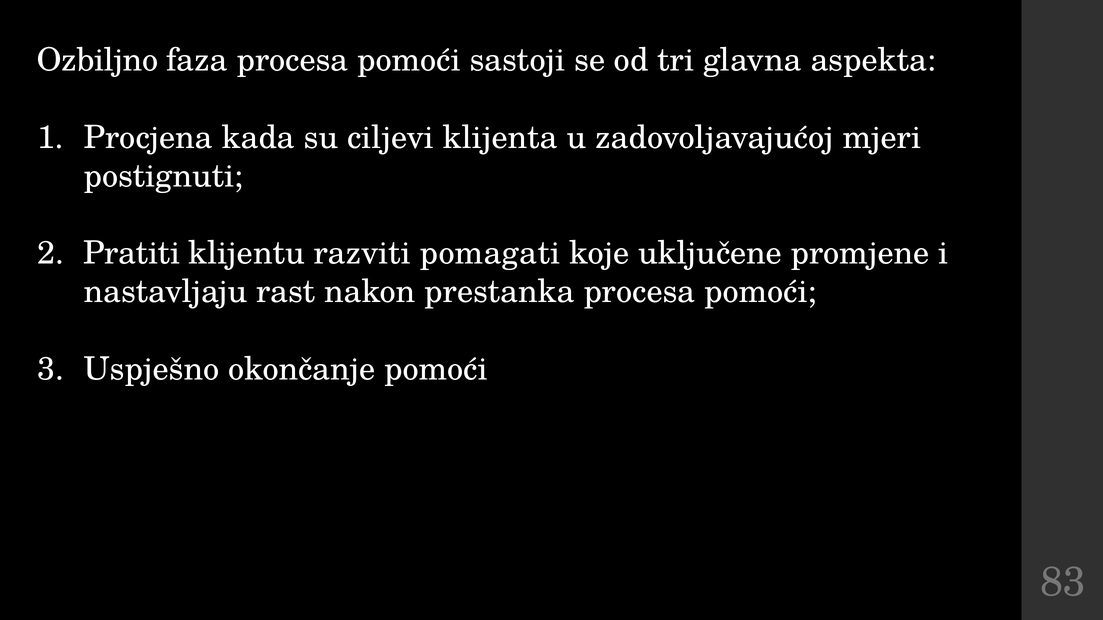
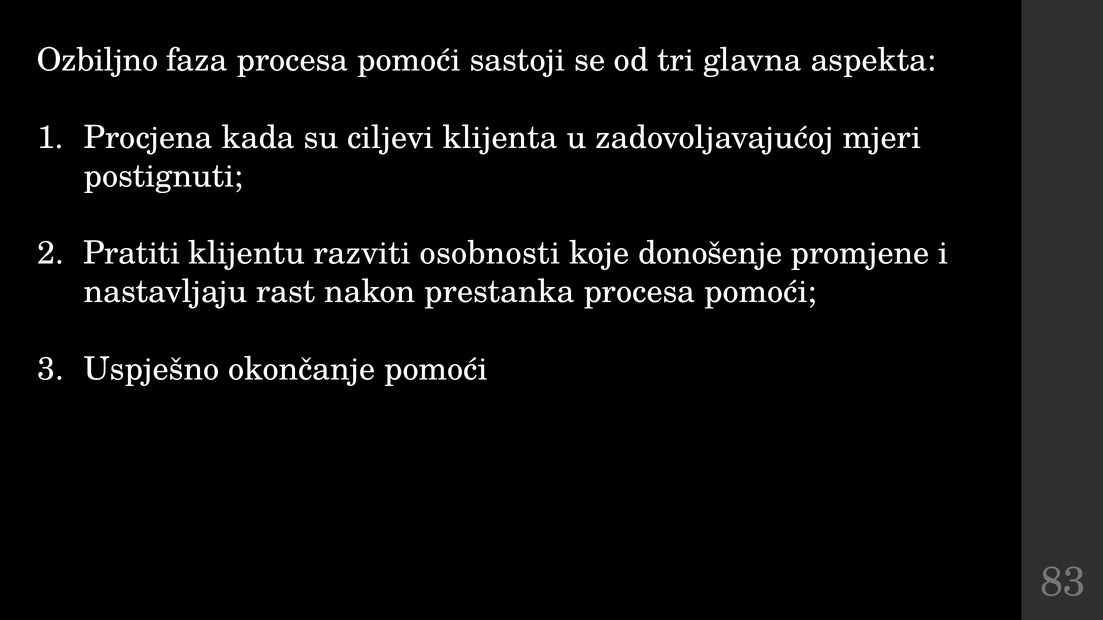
pomagati: pomagati -> osobnosti
uključene: uključene -> donošenje
